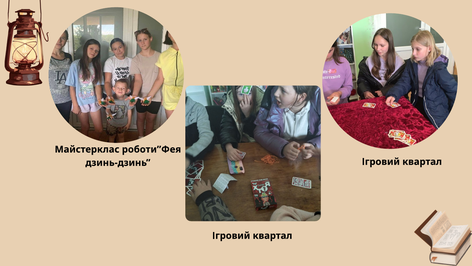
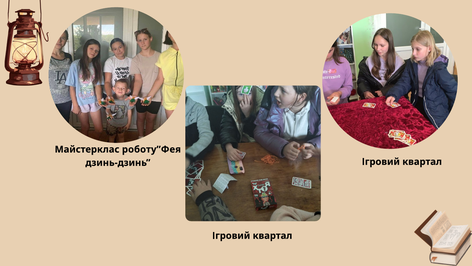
роботи”Фея: роботи”Фея -> роботу”Фея
